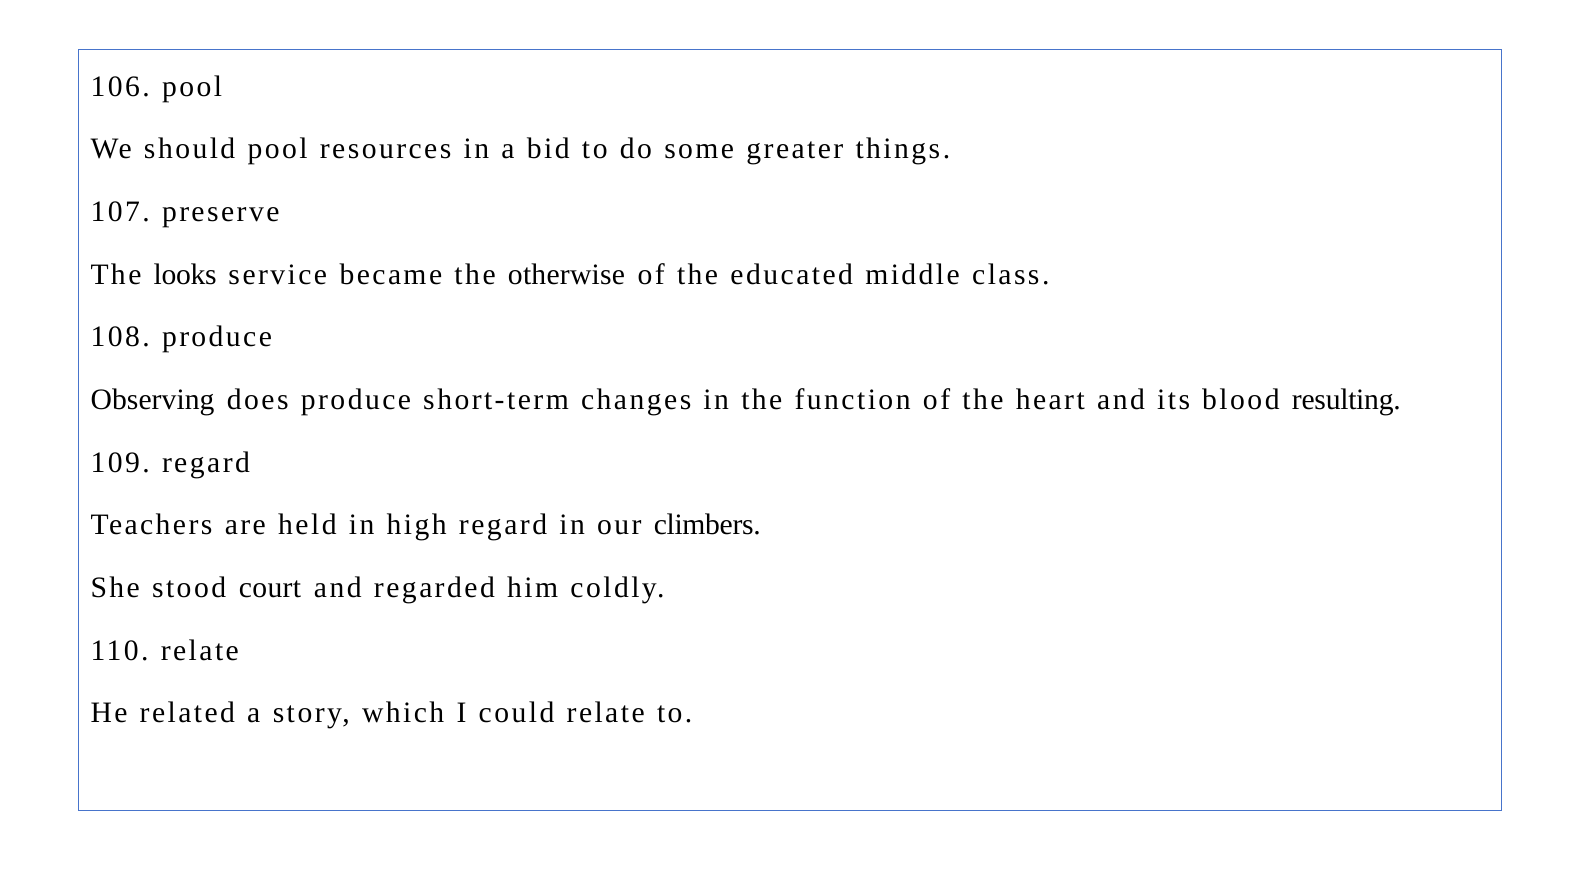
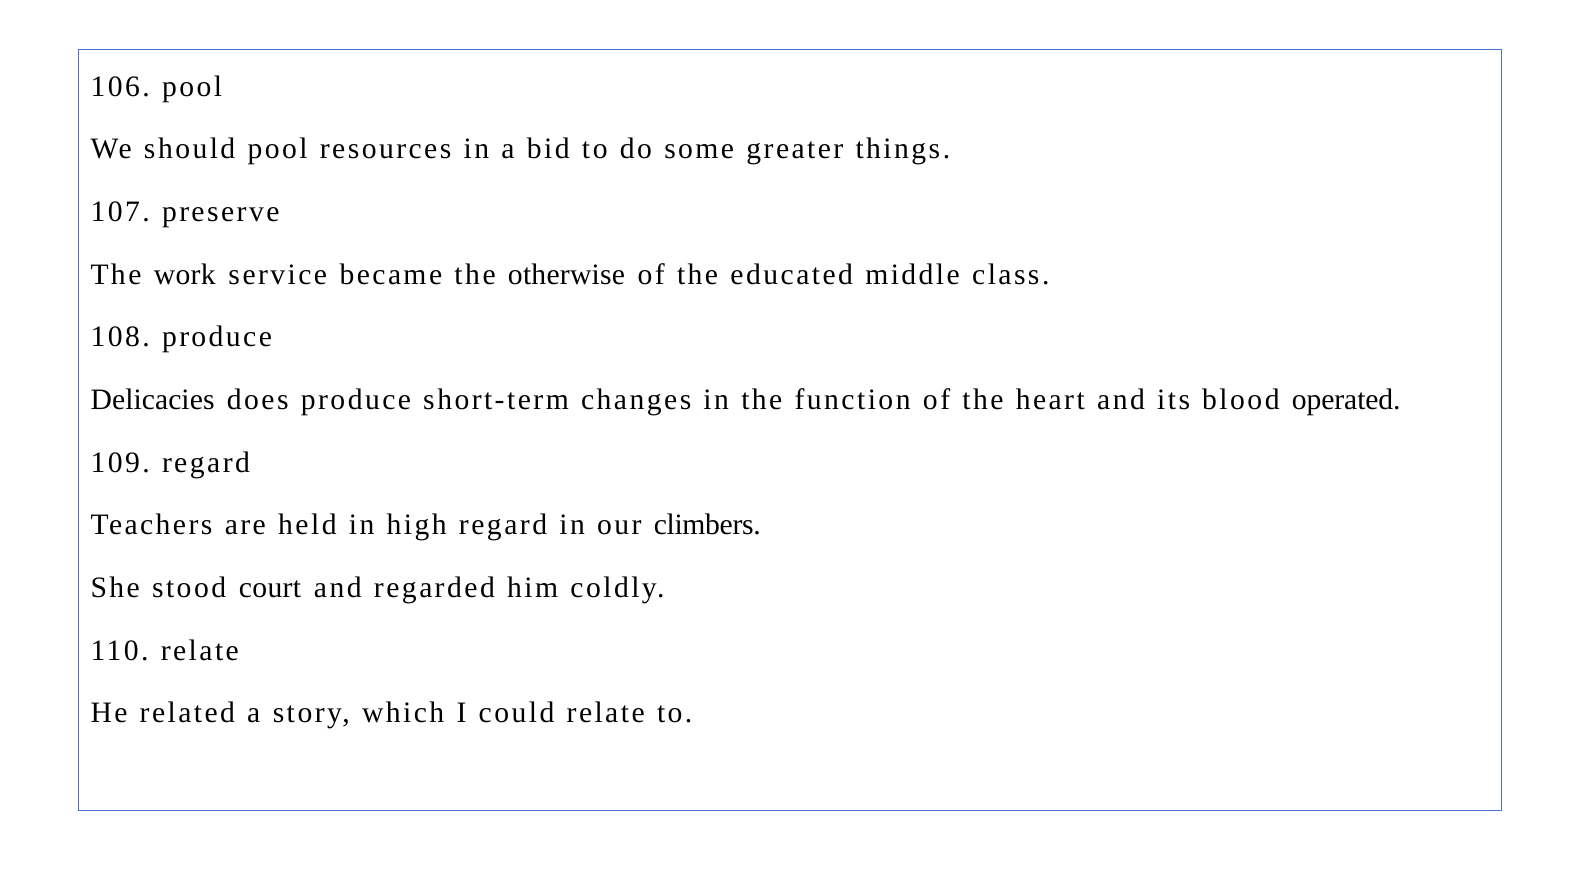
looks: looks -> work
Observing: Observing -> Delicacies
resulting: resulting -> operated
